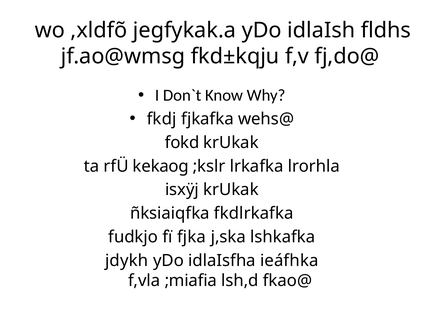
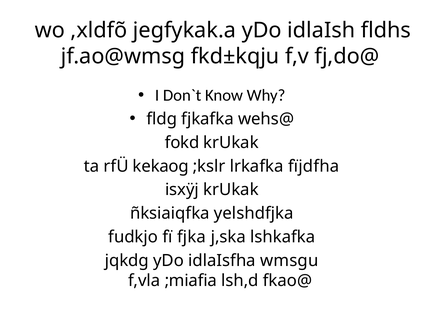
fkdj: fkdj -> fldg
lrorhla: lrorhla -> fïjdfha
fkdlrkafka: fkdlrkafka -> yelshdfjka
jdykh: jdykh -> jqkdg
ieáfhka: ieáfhka -> wmsgu
